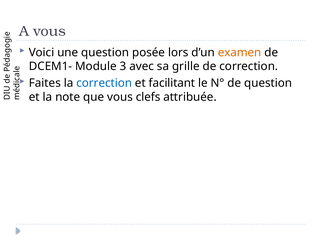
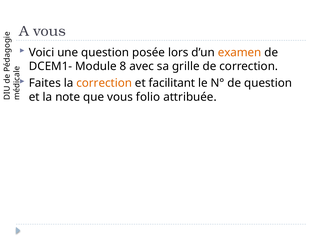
3: 3 -> 8
correction at (104, 83) colour: blue -> orange
clefs: clefs -> folio
